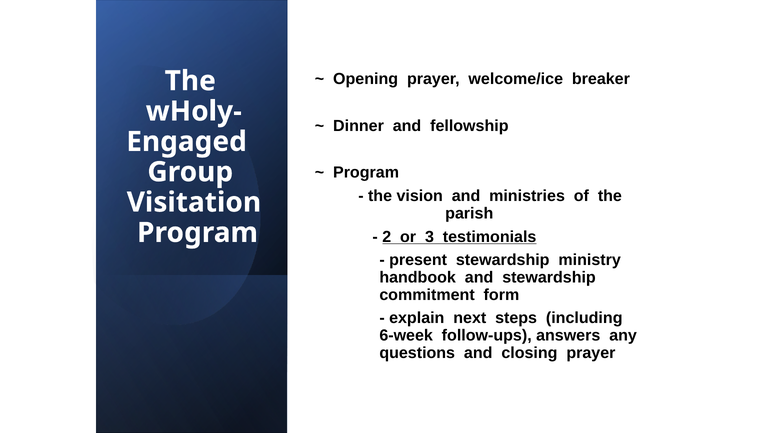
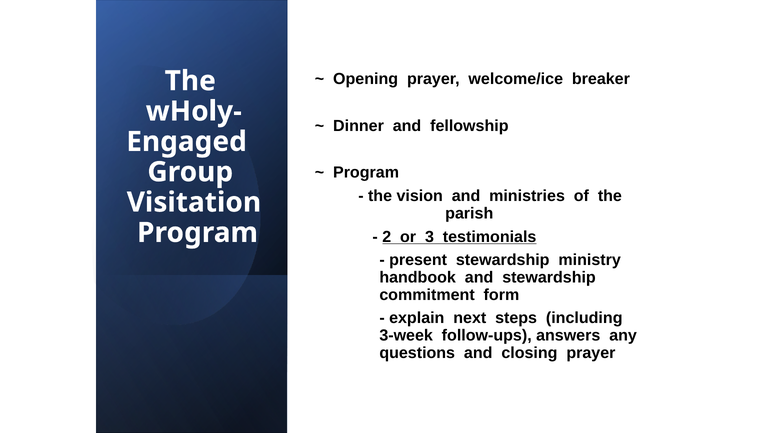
6-week: 6-week -> 3-week
